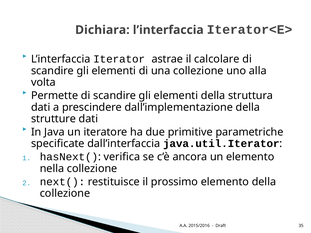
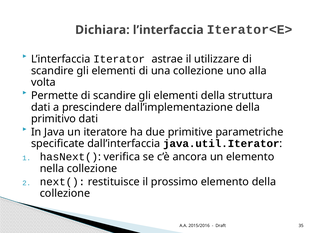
calcolare: calcolare -> utilizzare
strutture: strutture -> primitivo
